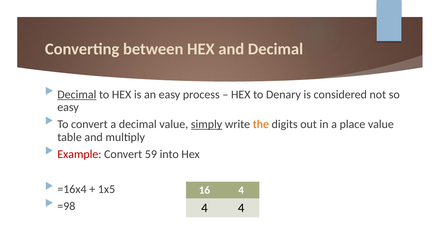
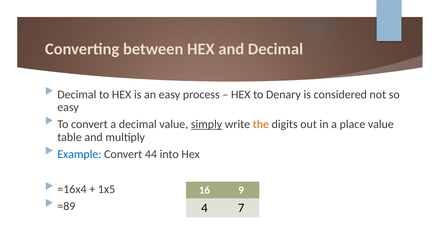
Decimal at (77, 95) underline: present -> none
Example colour: red -> blue
59: 59 -> 44
16 4: 4 -> 9
=98: =98 -> =89
4 at (241, 208): 4 -> 7
